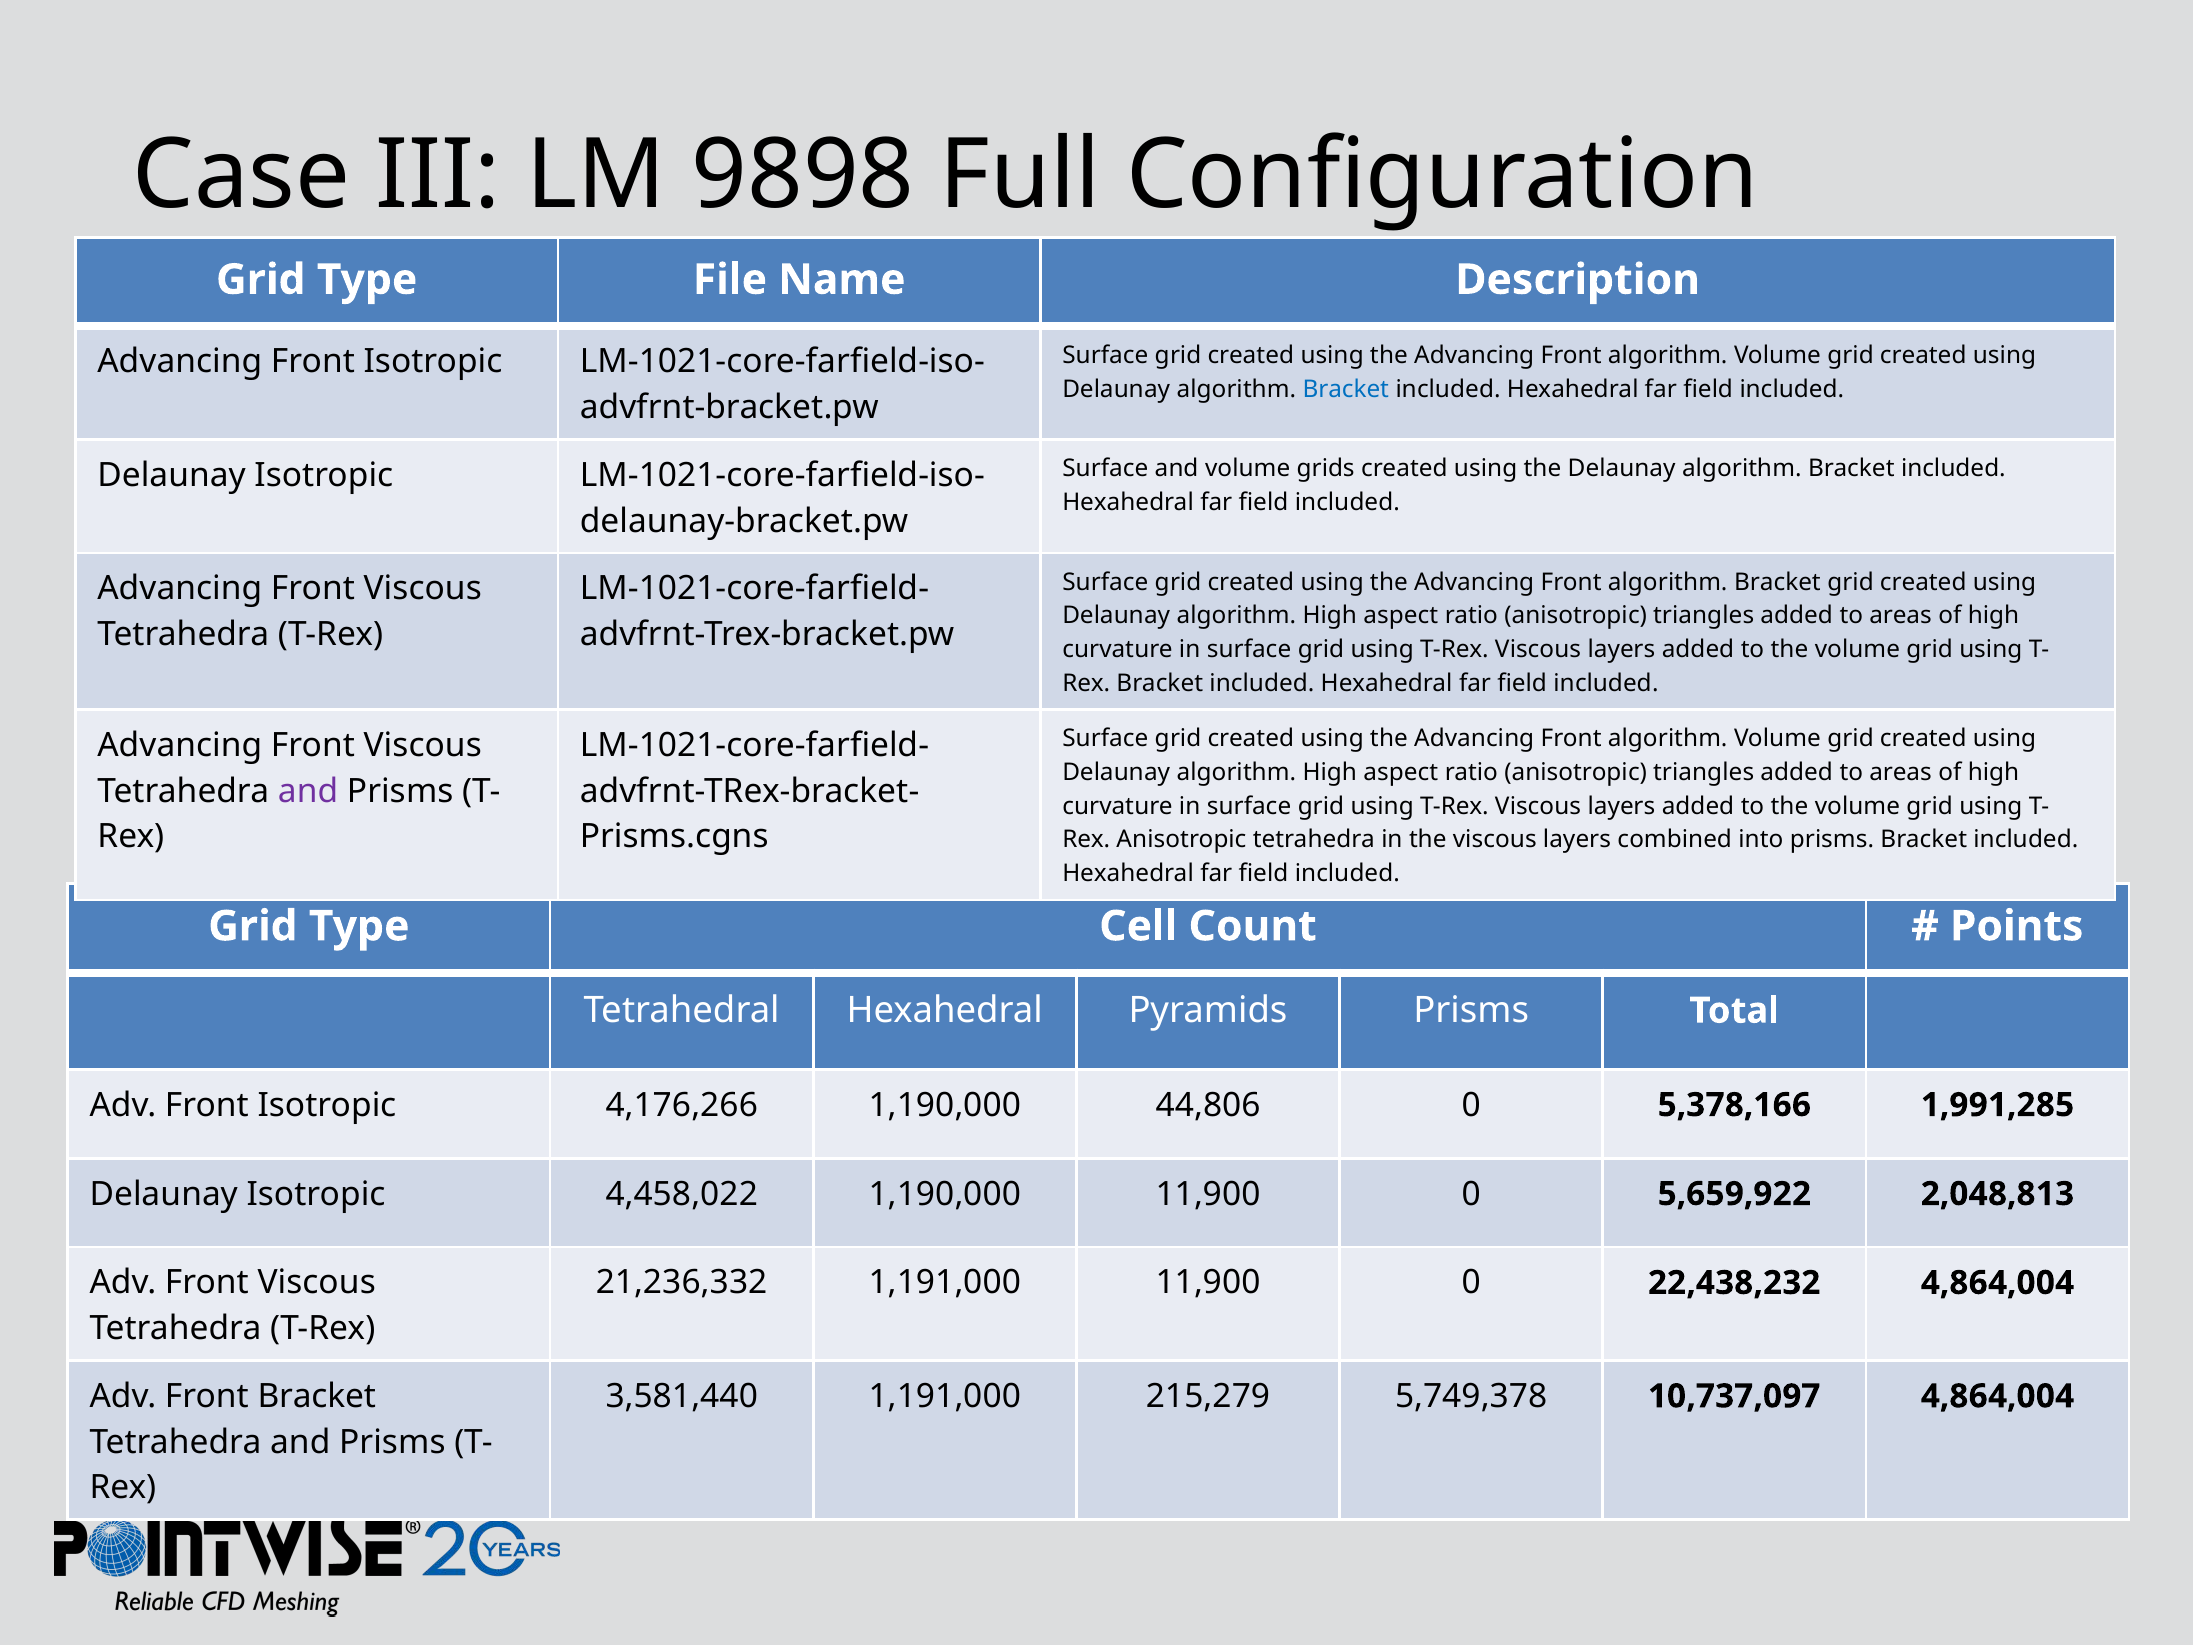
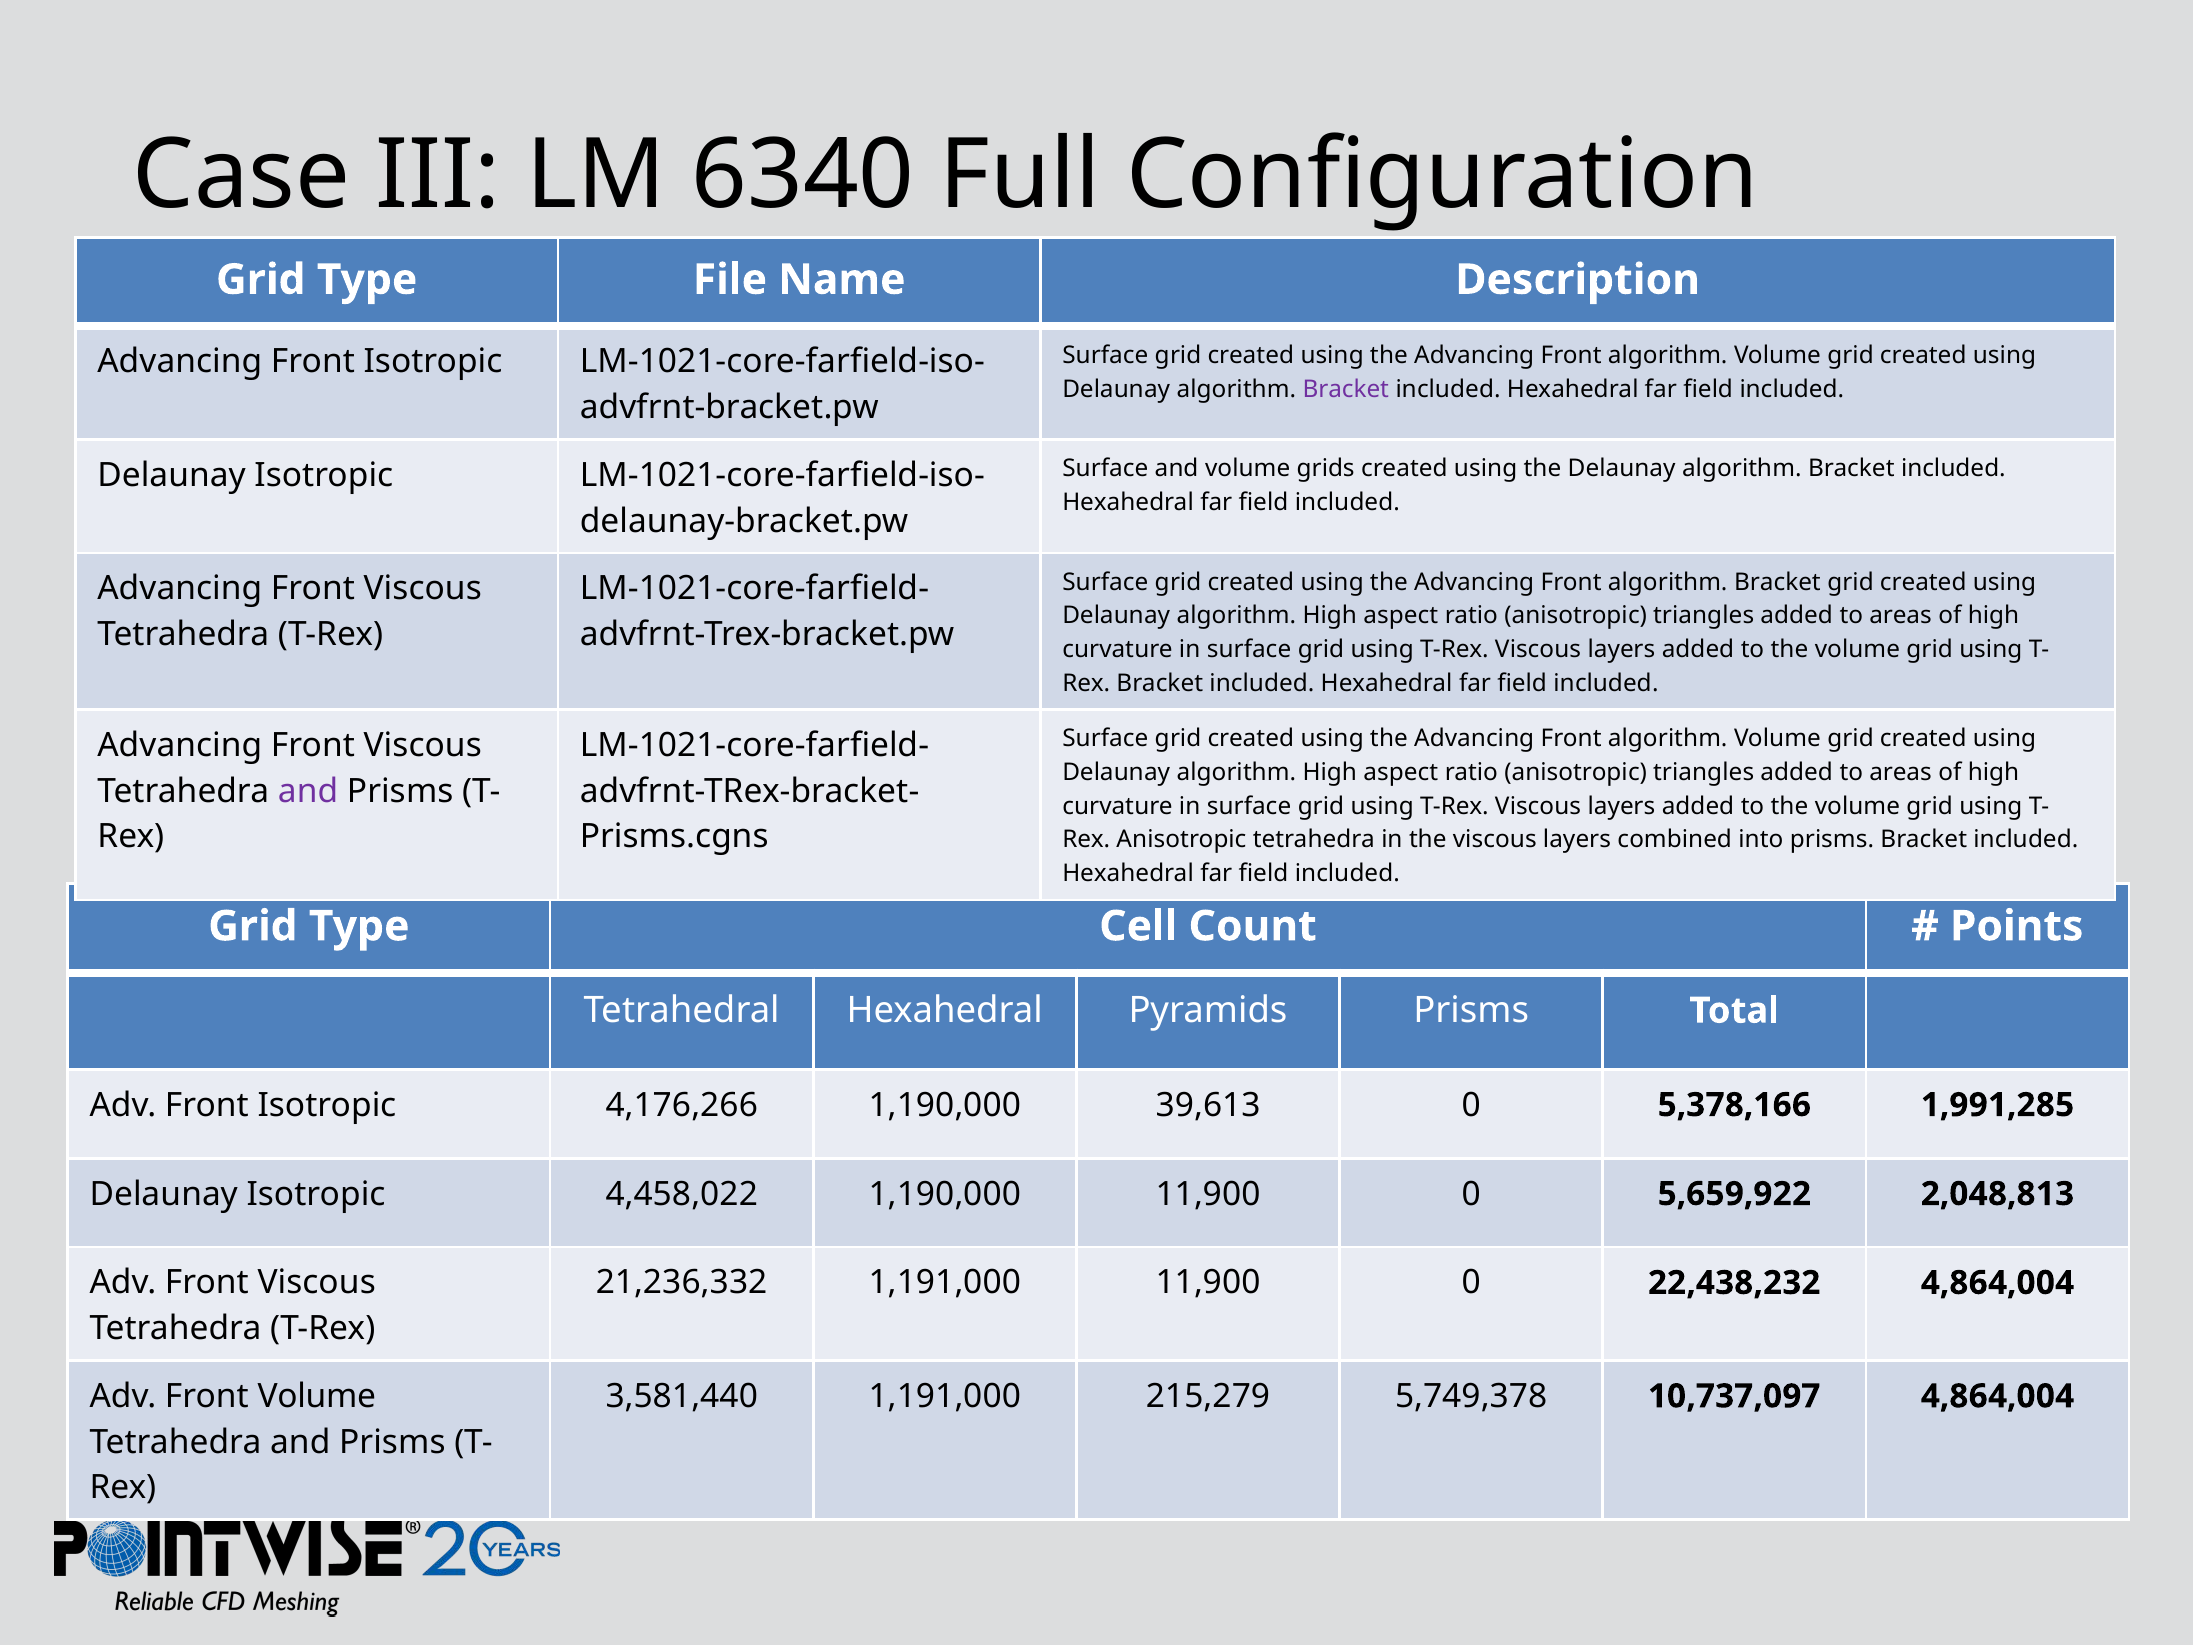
9898: 9898 -> 6340
Bracket at (1346, 389) colour: blue -> purple
44,806: 44,806 -> 39,613
Front Bracket: Bracket -> Volume
